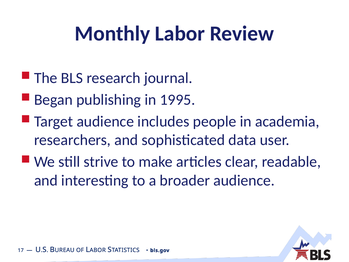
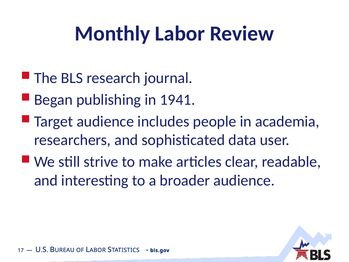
1995: 1995 -> 1941
